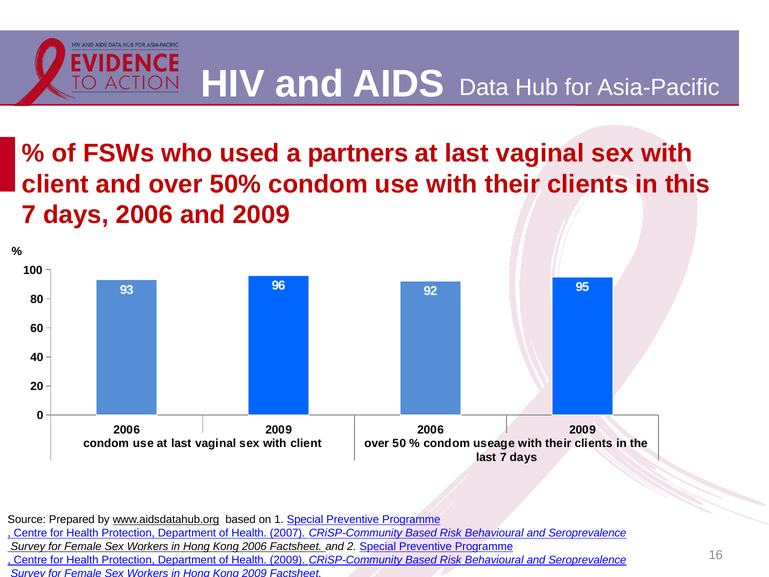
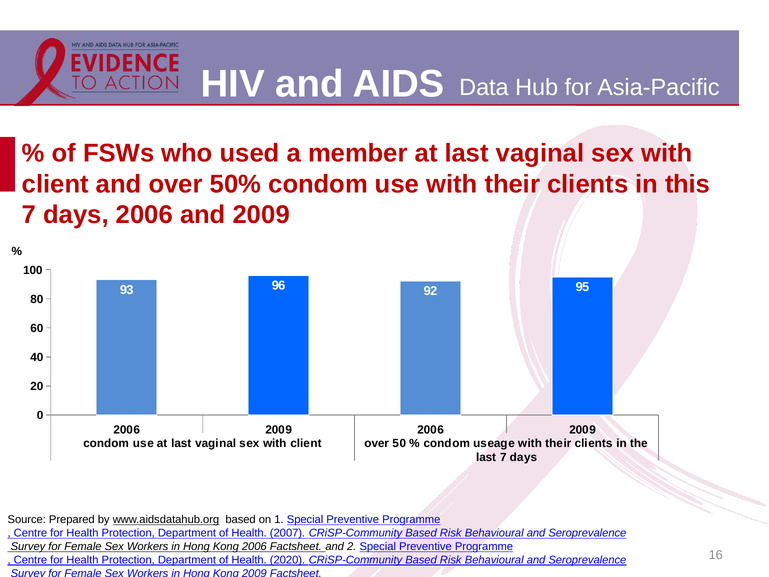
partners: partners -> member
Health 2009: 2009 -> 2020
